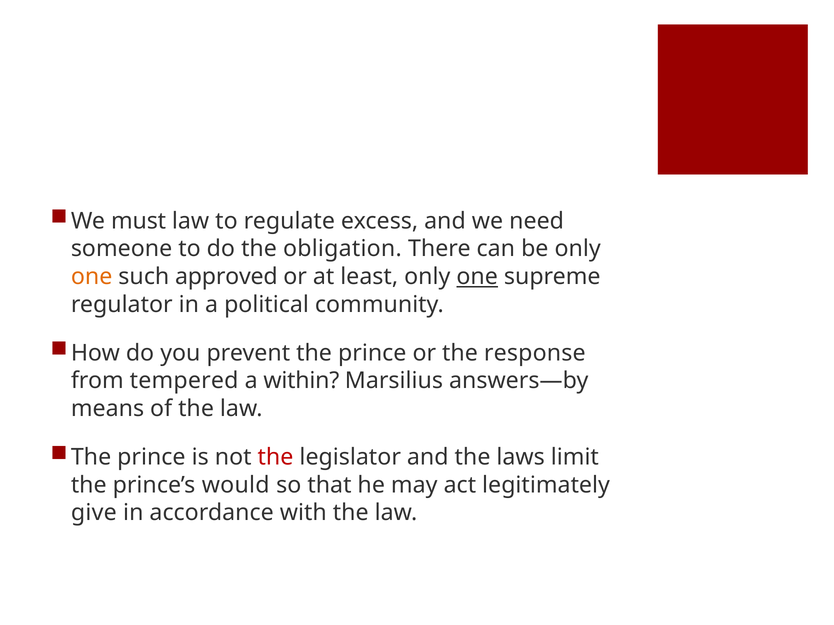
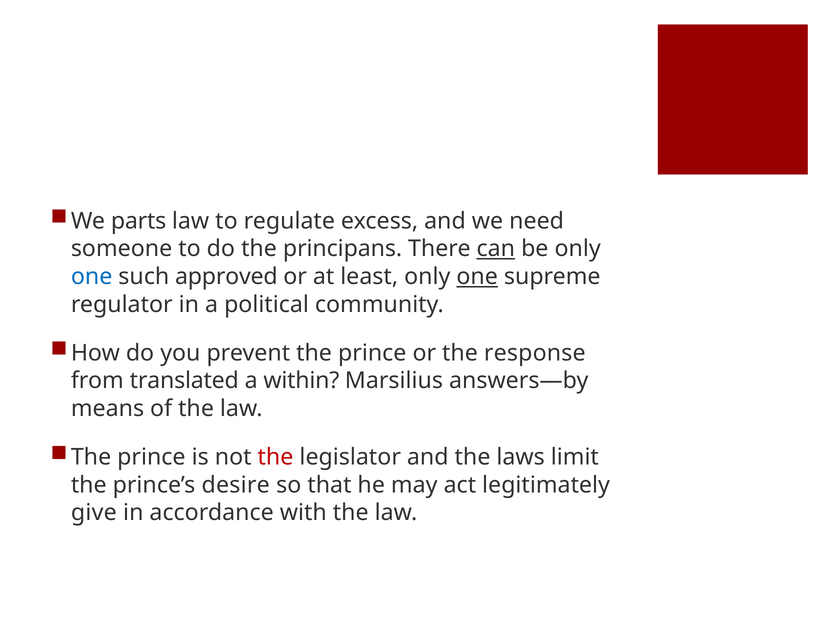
must: must -> parts
obligation: obligation -> principans
can underline: none -> present
one at (92, 277) colour: orange -> blue
tempered: tempered -> translated
would: would -> desire
